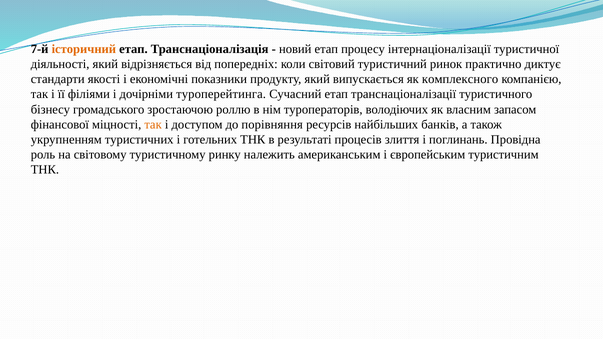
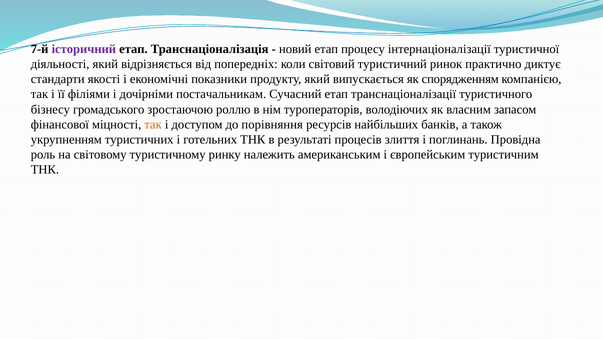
історичний colour: orange -> purple
комплексного: комплексного -> спорядженням
туроперейтинга: туроперейтинга -> постачальникам
